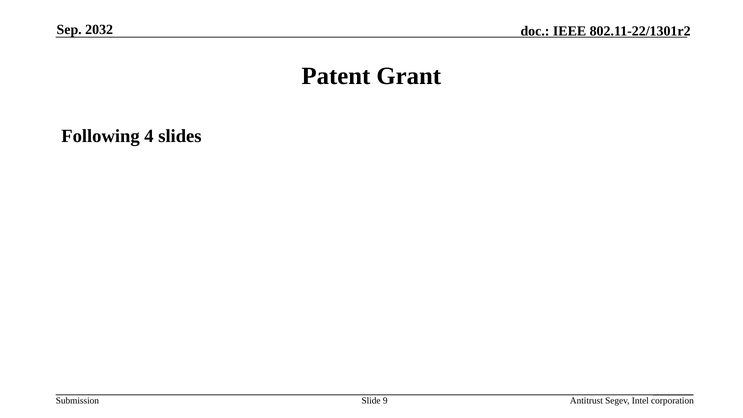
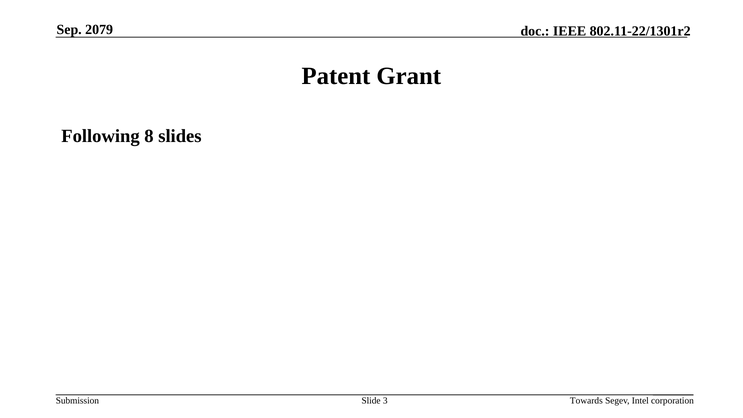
2032: 2032 -> 2079
4: 4 -> 8
9: 9 -> 3
Antitrust: Antitrust -> Towards
